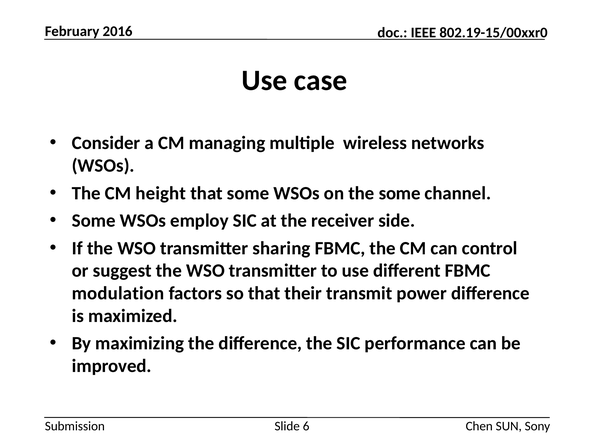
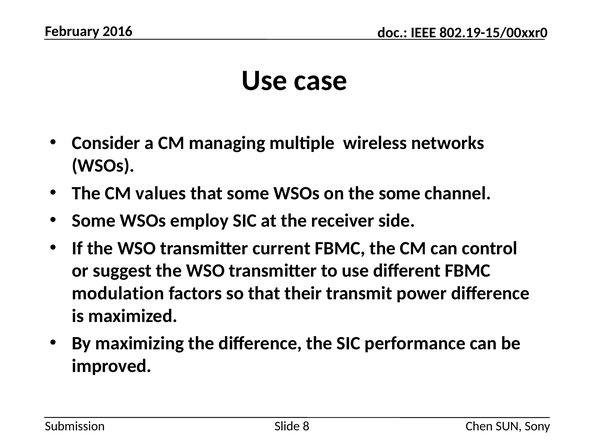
height: height -> values
sharing: sharing -> current
6: 6 -> 8
